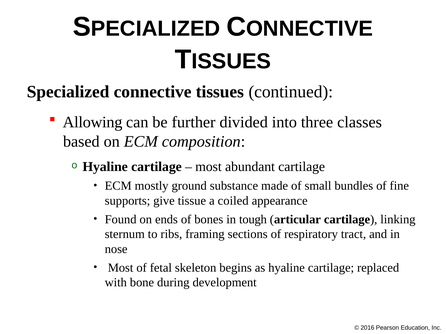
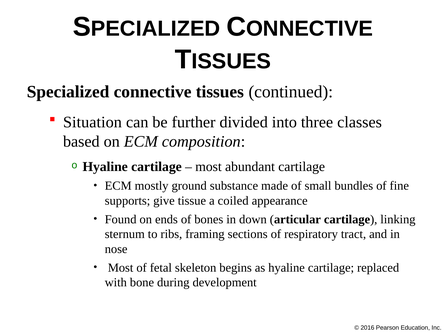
Allowing: Allowing -> Situation
tough: tough -> down
